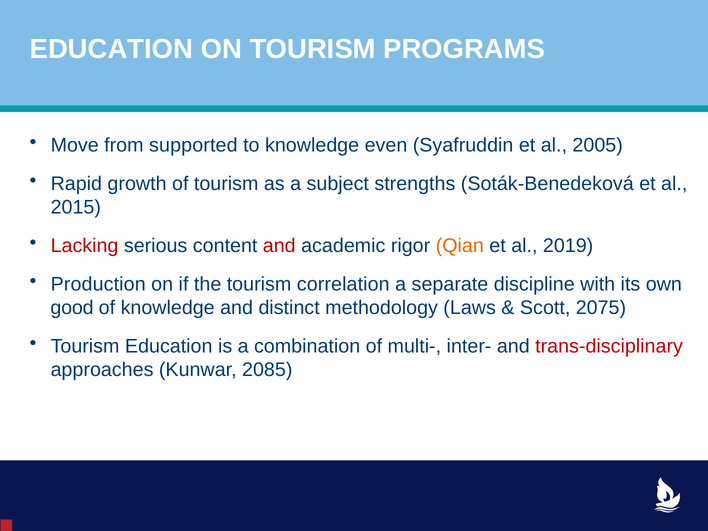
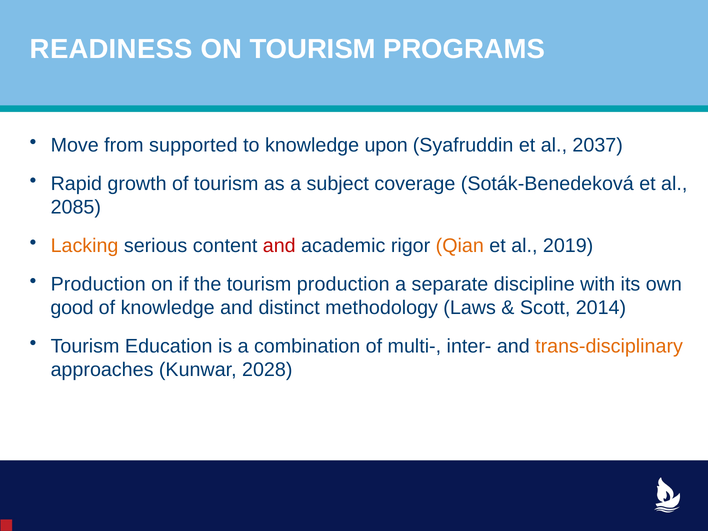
EDUCATION at (111, 49): EDUCATION -> READINESS
even: even -> upon
2005: 2005 -> 2037
strengths: strengths -> coverage
2015: 2015 -> 2085
Lacking colour: red -> orange
tourism correlation: correlation -> production
2075: 2075 -> 2014
trans-disciplinary colour: red -> orange
2085: 2085 -> 2028
